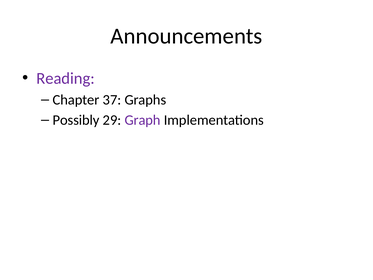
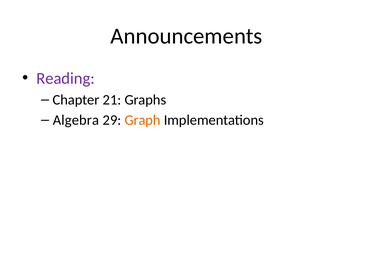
37: 37 -> 21
Possibly: Possibly -> Algebra
Graph colour: purple -> orange
